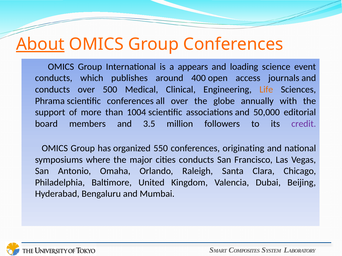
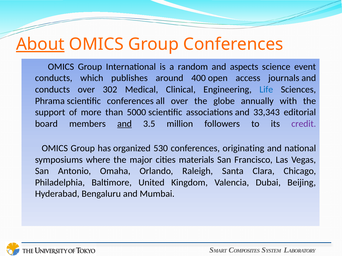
appears: appears -> random
loading: loading -> aspects
500: 500 -> 302
Life colour: orange -> blue
1004: 1004 -> 5000
50,000: 50,000 -> 33,343
and at (124, 124) underline: none -> present
550: 550 -> 530
cities conducts: conducts -> materials
